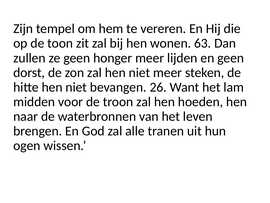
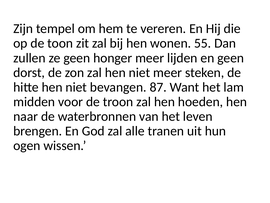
63: 63 -> 55
26: 26 -> 87
